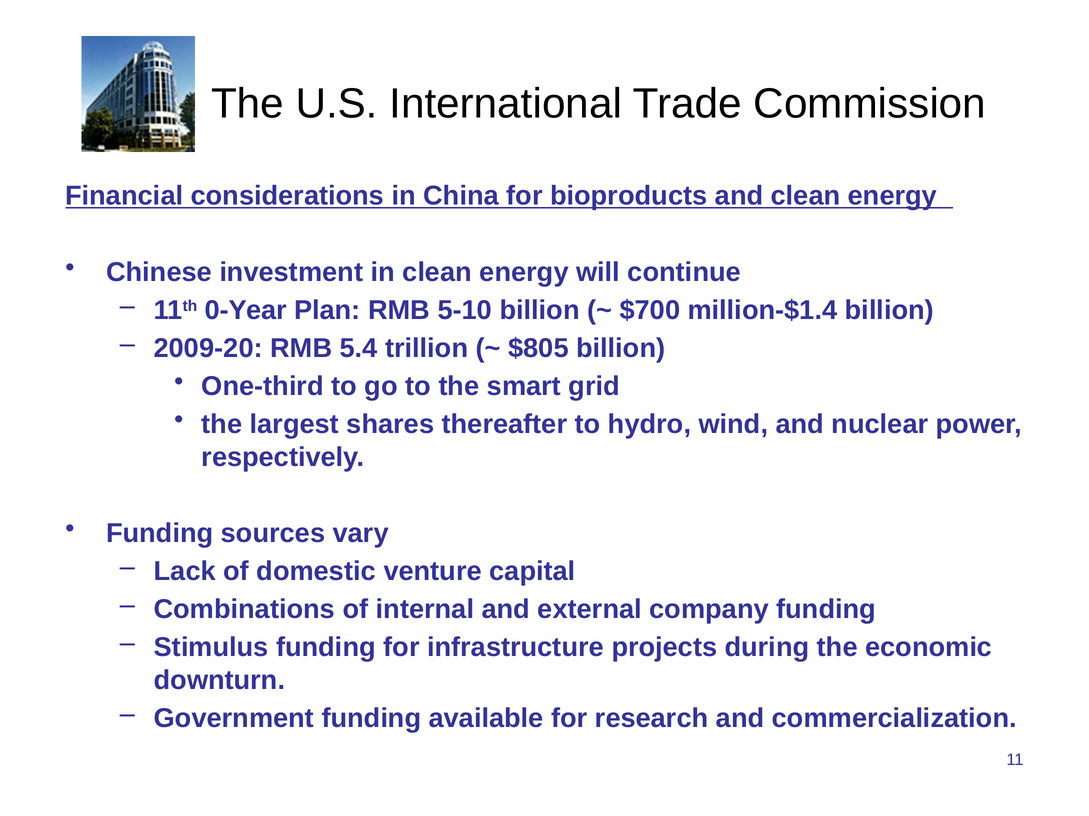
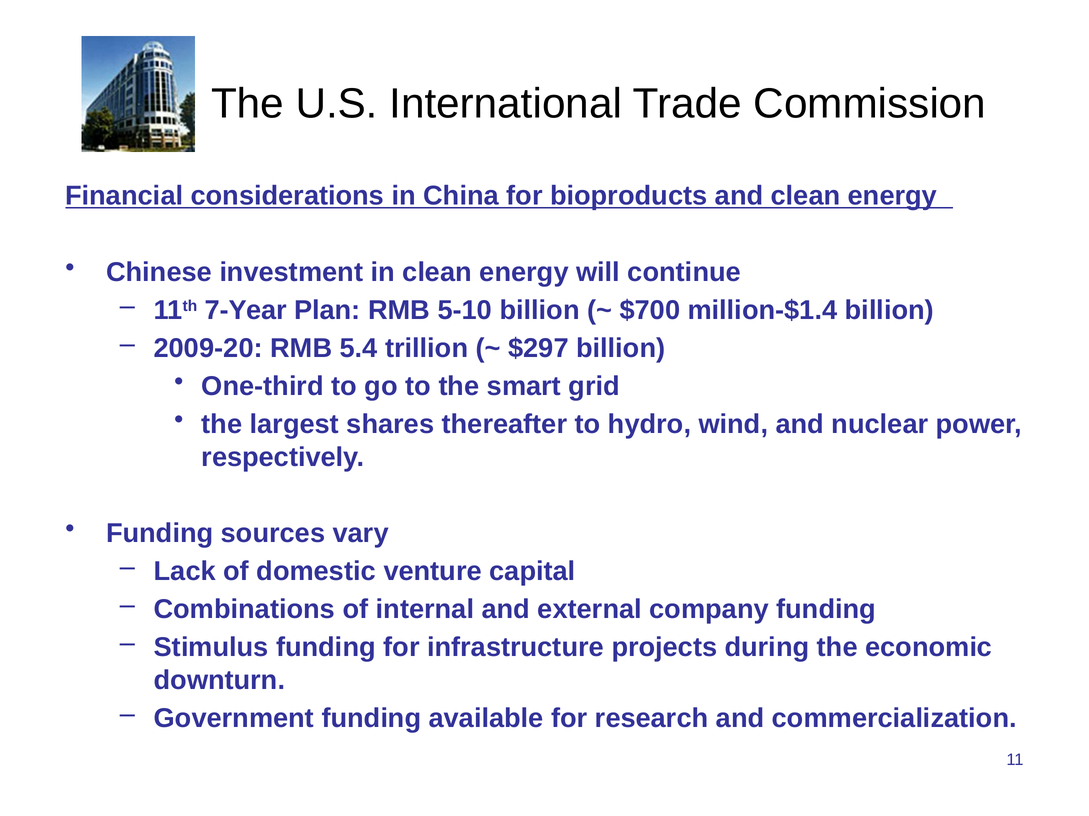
0-Year: 0-Year -> 7-Year
$805: $805 -> $297
